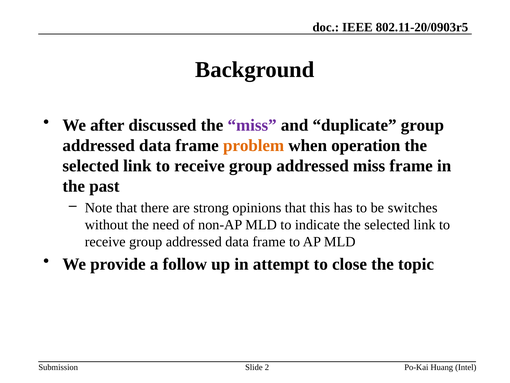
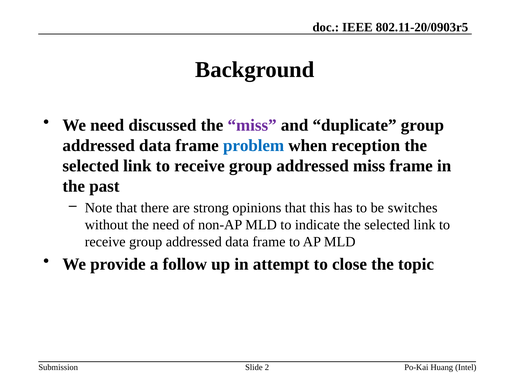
We after: after -> need
problem colour: orange -> blue
operation: operation -> reception
